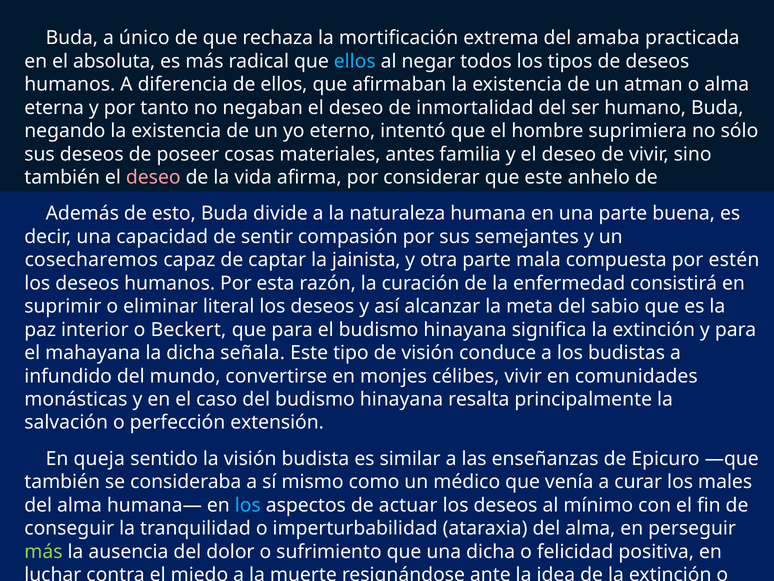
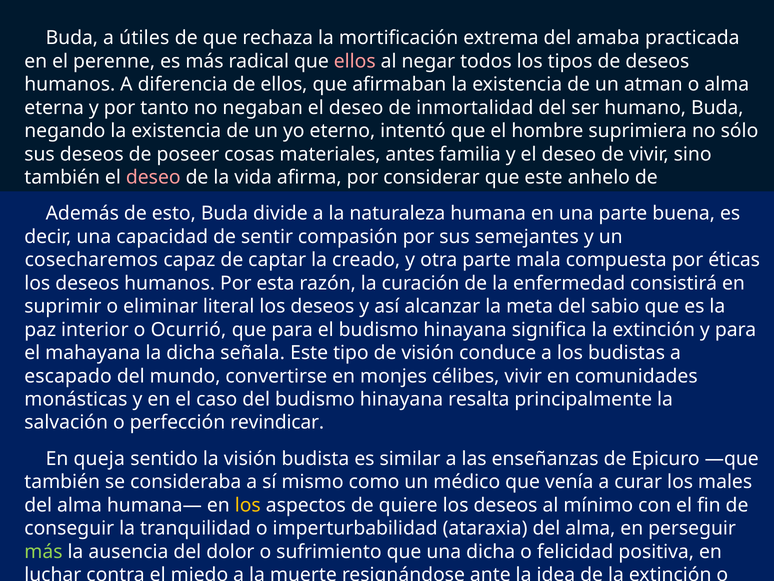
único: único -> útiles
absoluta: absoluta -> perenne
ellos at (355, 61) colour: light blue -> pink
jainista: jainista -> creado
estén: estén -> éticas
Beckert: Beckert -> Ocurrió
infundido: infundido -> escapado
extensión: extensión -> revindicar
los at (248, 505) colour: light blue -> yellow
actuar: actuar -> quiere
